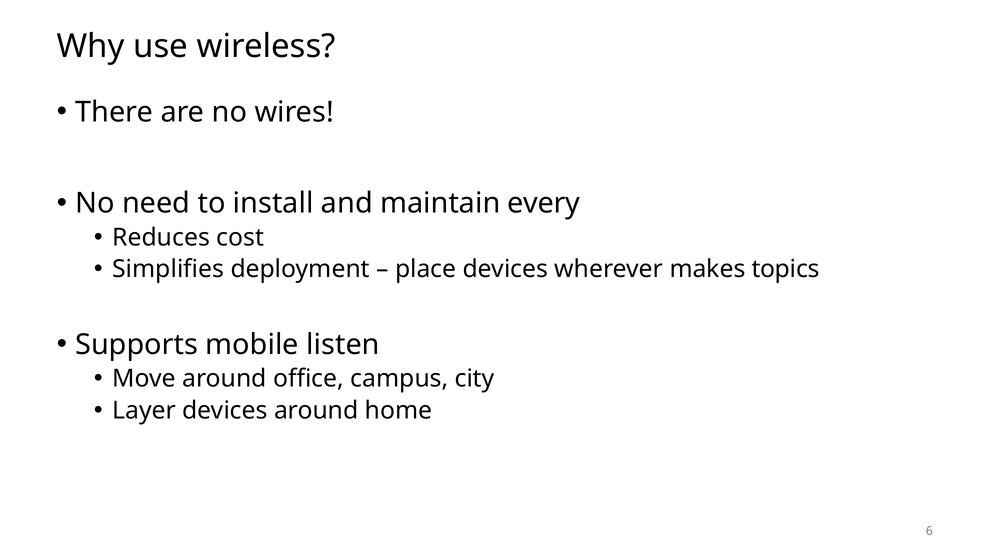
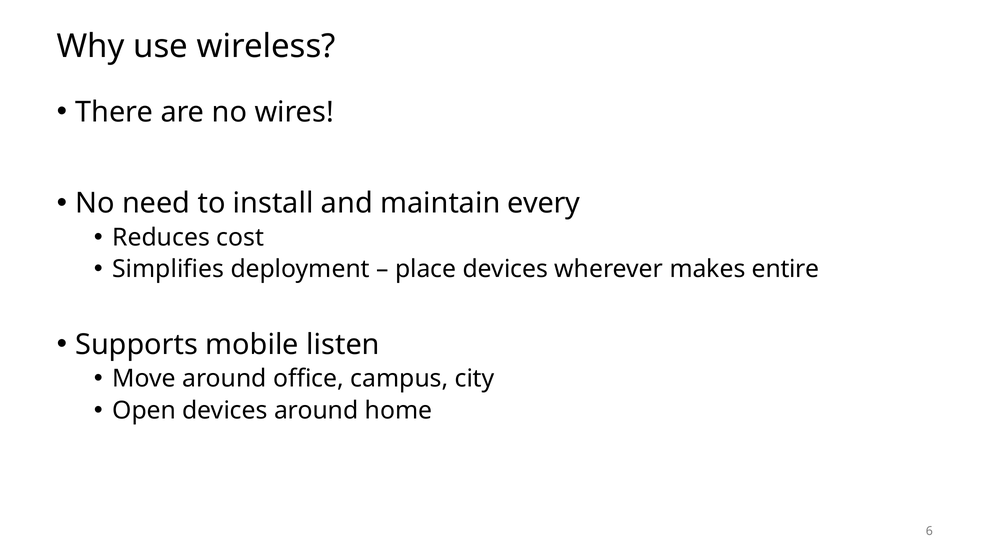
topics: topics -> entire
Layer: Layer -> Open
